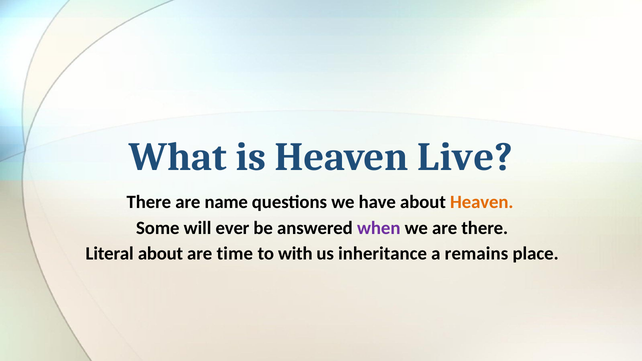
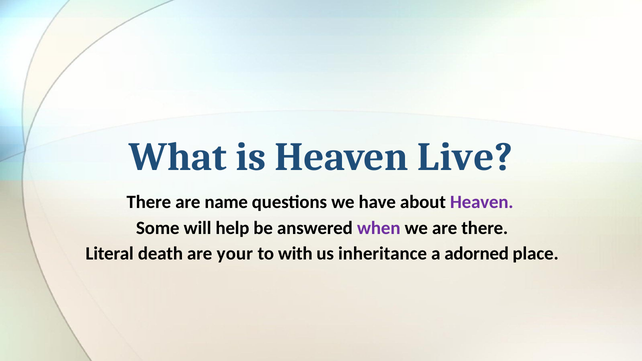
Heaven at (482, 202) colour: orange -> purple
ever: ever -> help
Literal about: about -> death
time: time -> your
remains: remains -> adorned
